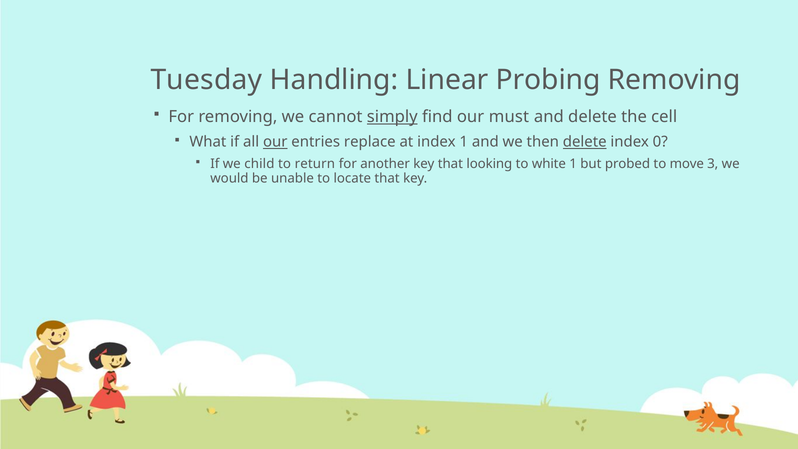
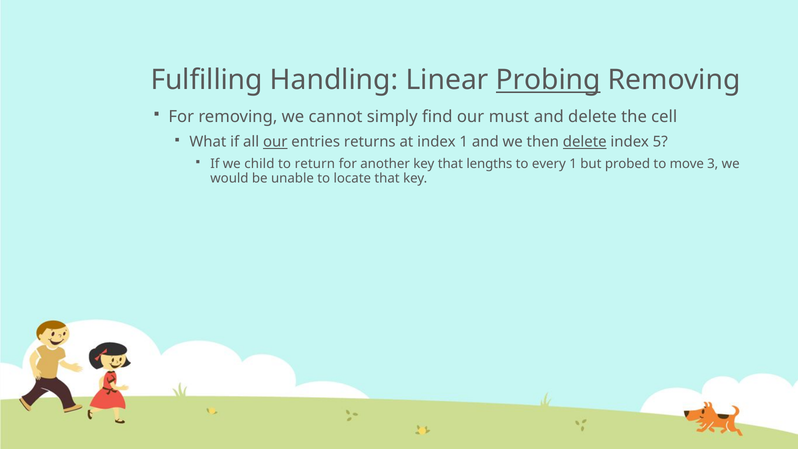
Tuesday: Tuesday -> Fulfilling
Probing underline: none -> present
simply underline: present -> none
replace: replace -> returns
0: 0 -> 5
looking: looking -> lengths
white: white -> every
